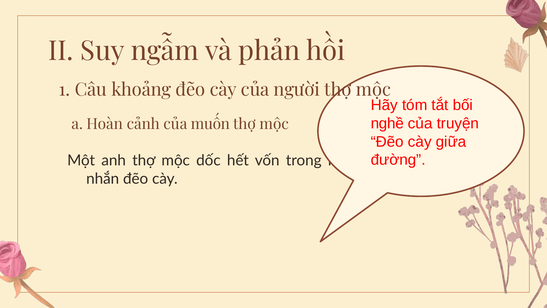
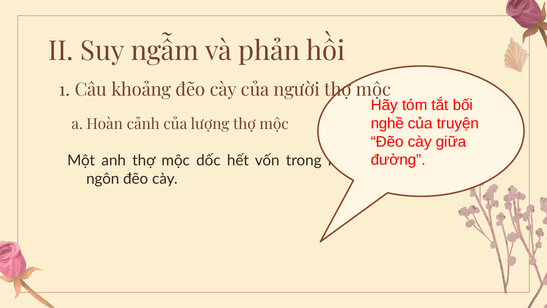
muốn: muốn -> lượng
nhắn: nhắn -> ngôn
